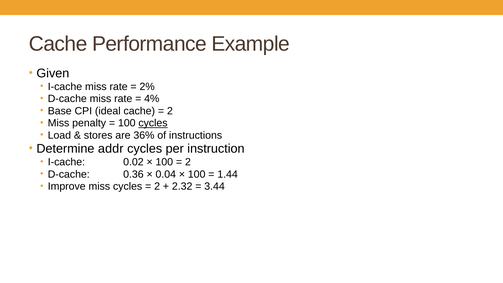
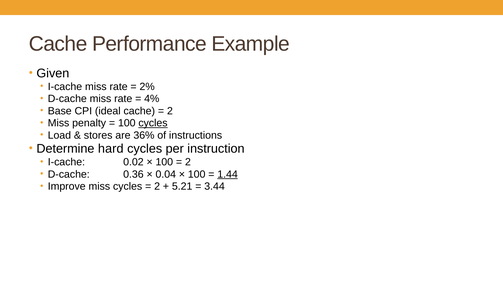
addr: addr -> hard
1.44 underline: none -> present
2.32: 2.32 -> 5.21
